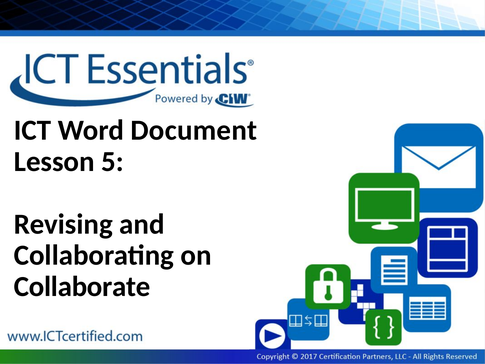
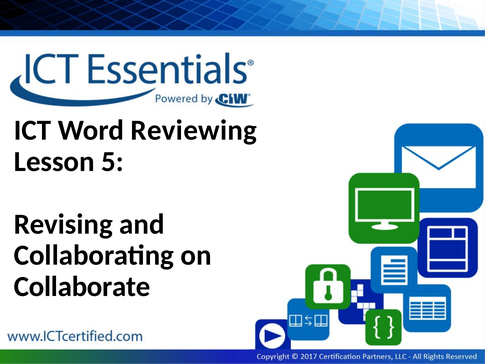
Document: Document -> Reviewing
